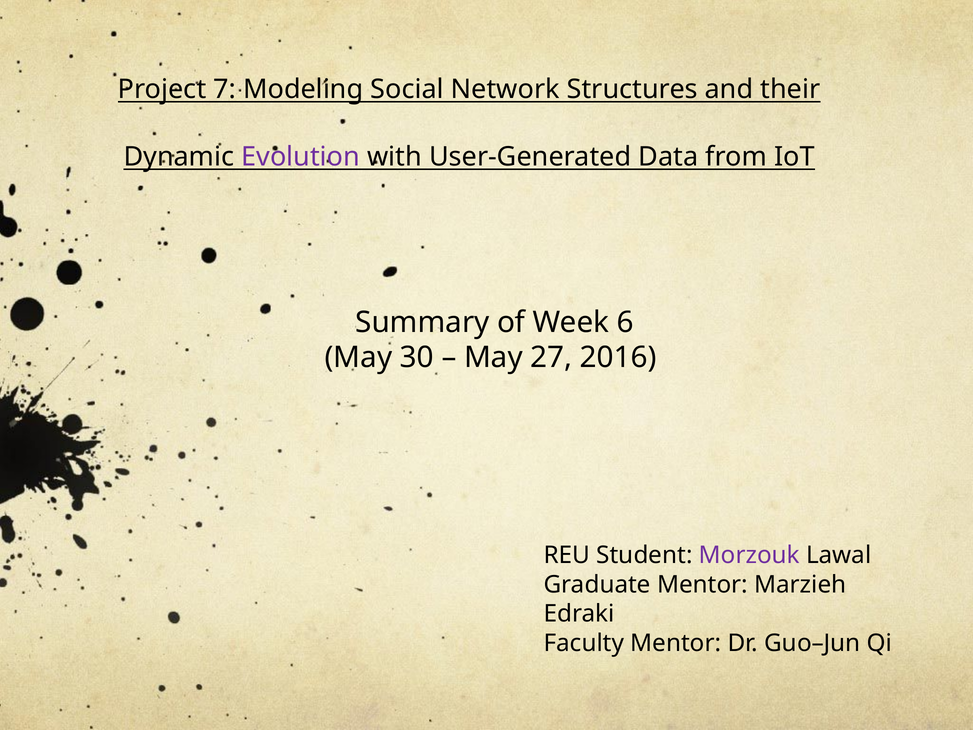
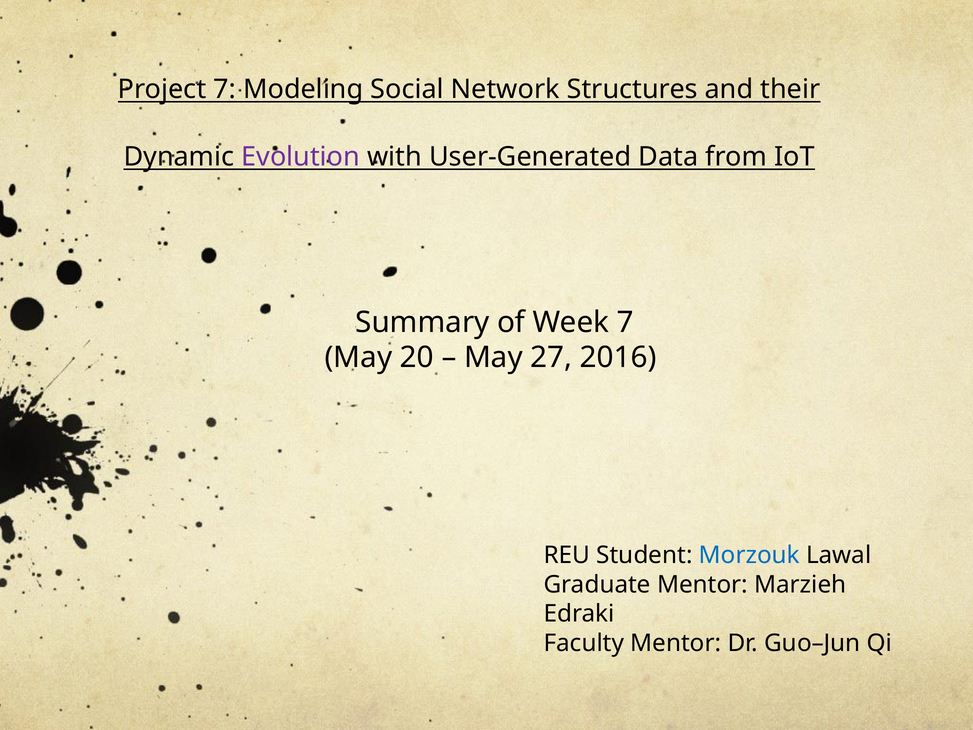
Week 6: 6 -> 7
30: 30 -> 20
Morzouk colour: purple -> blue
